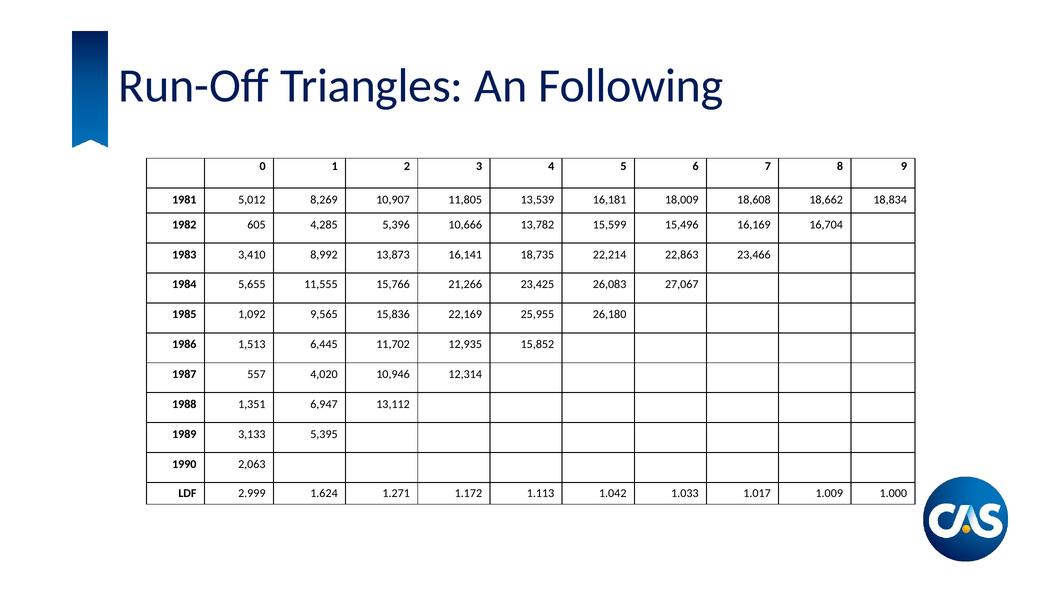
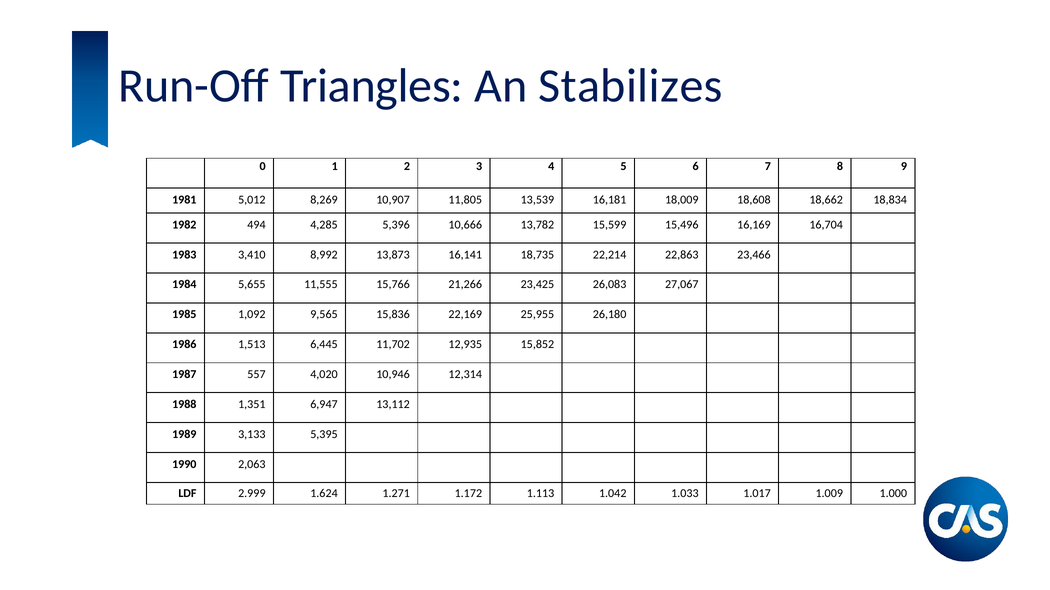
Following: Following -> Stabilizes
605: 605 -> 494
